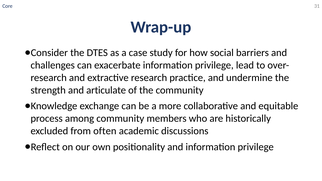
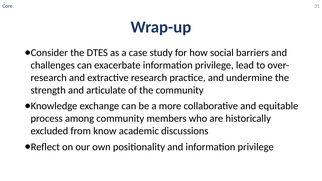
often: often -> know
